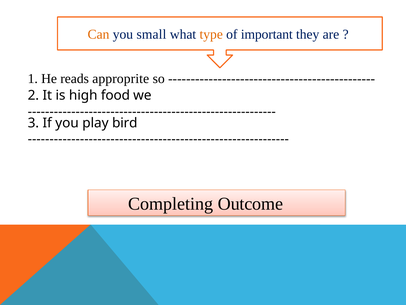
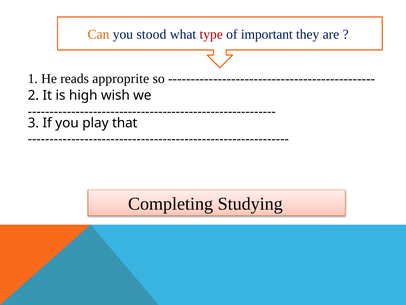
small: small -> stood
type colour: orange -> red
food: food -> wish
bird: bird -> that
Outcome: Outcome -> Studying
